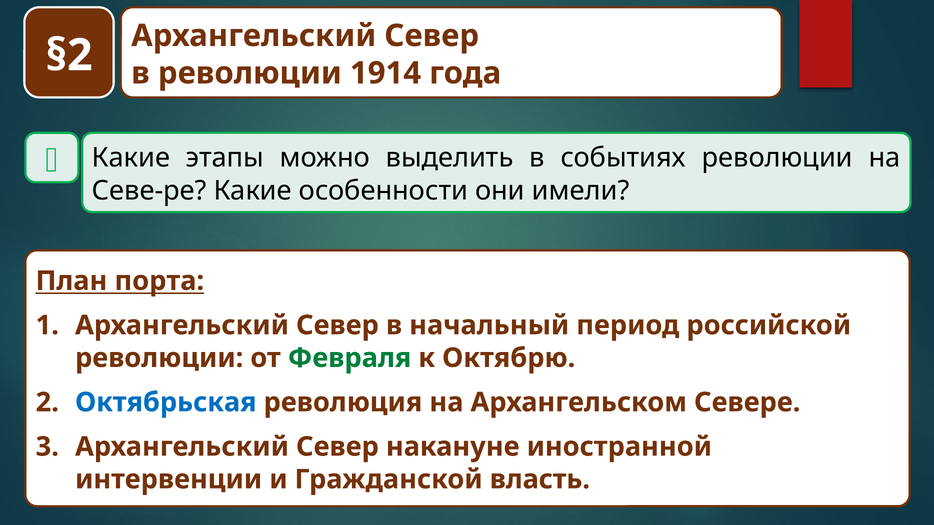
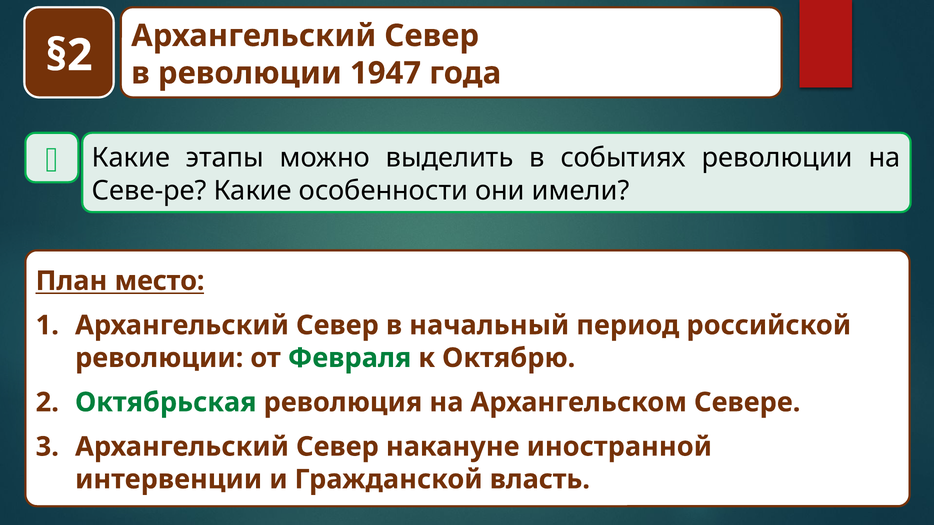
1914: 1914 -> 1947
порта: порта -> место
Октябрьская colour: blue -> green
